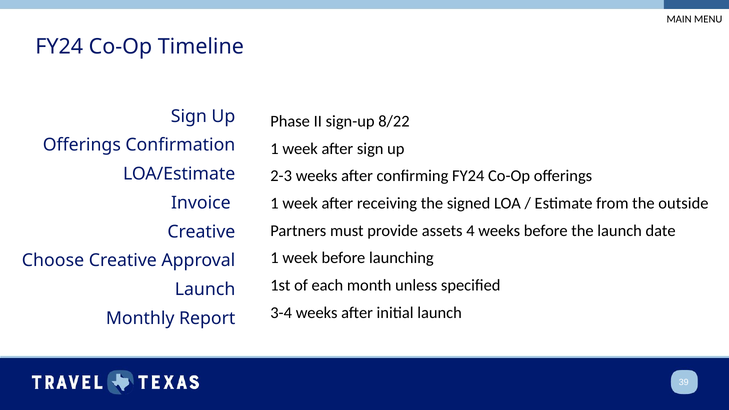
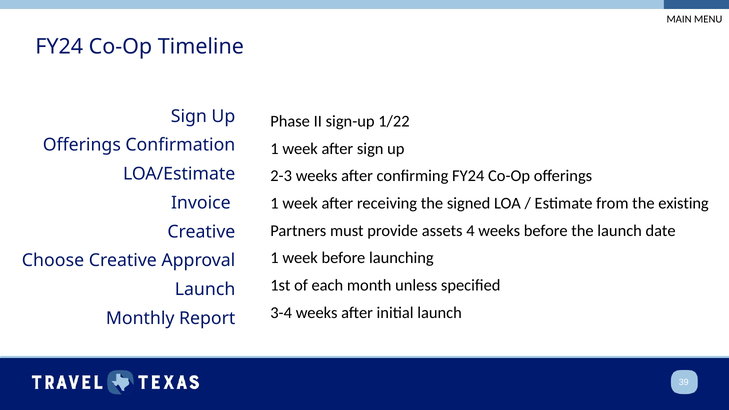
8/22: 8/22 -> 1/22
outside: outside -> existing
